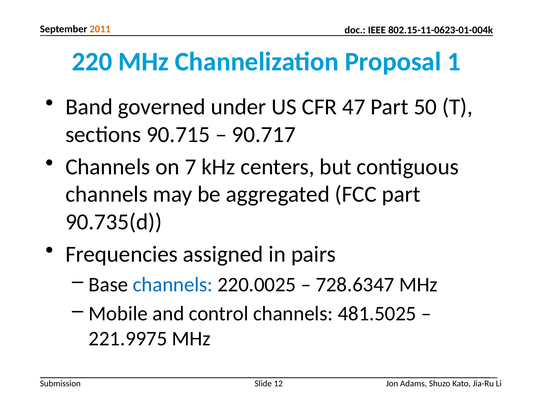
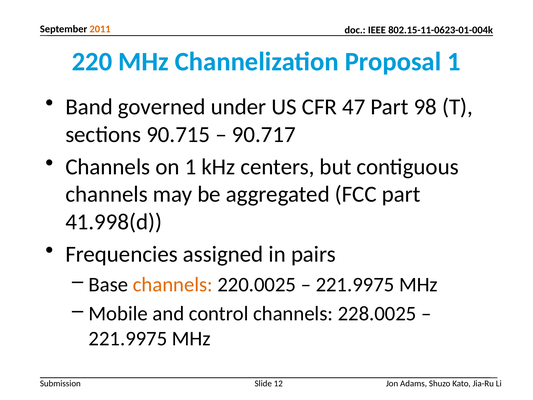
50: 50 -> 98
on 7: 7 -> 1
90.735(d: 90.735(d -> 41.998(d
channels at (173, 284) colour: blue -> orange
728.6347 at (355, 284): 728.6347 -> 221.9975
481.5025: 481.5025 -> 228.0025
